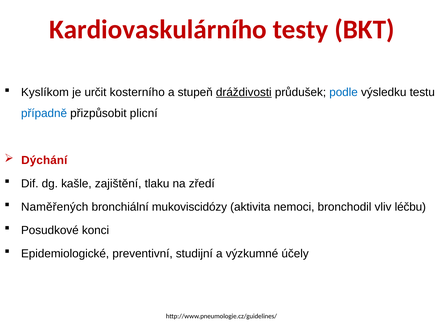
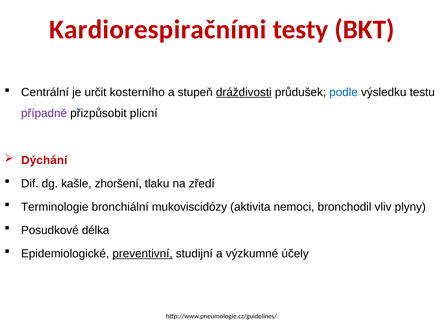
Kardiovaskulárního: Kardiovaskulárního -> Kardiorespiračními
Kyslíkom: Kyslíkom -> Centrální
případně colour: blue -> purple
zajištění: zajištění -> zhoršení
Naměřených: Naměřených -> Terminologie
léčbu: léčbu -> plyny
konci: konci -> délka
preventivní underline: none -> present
